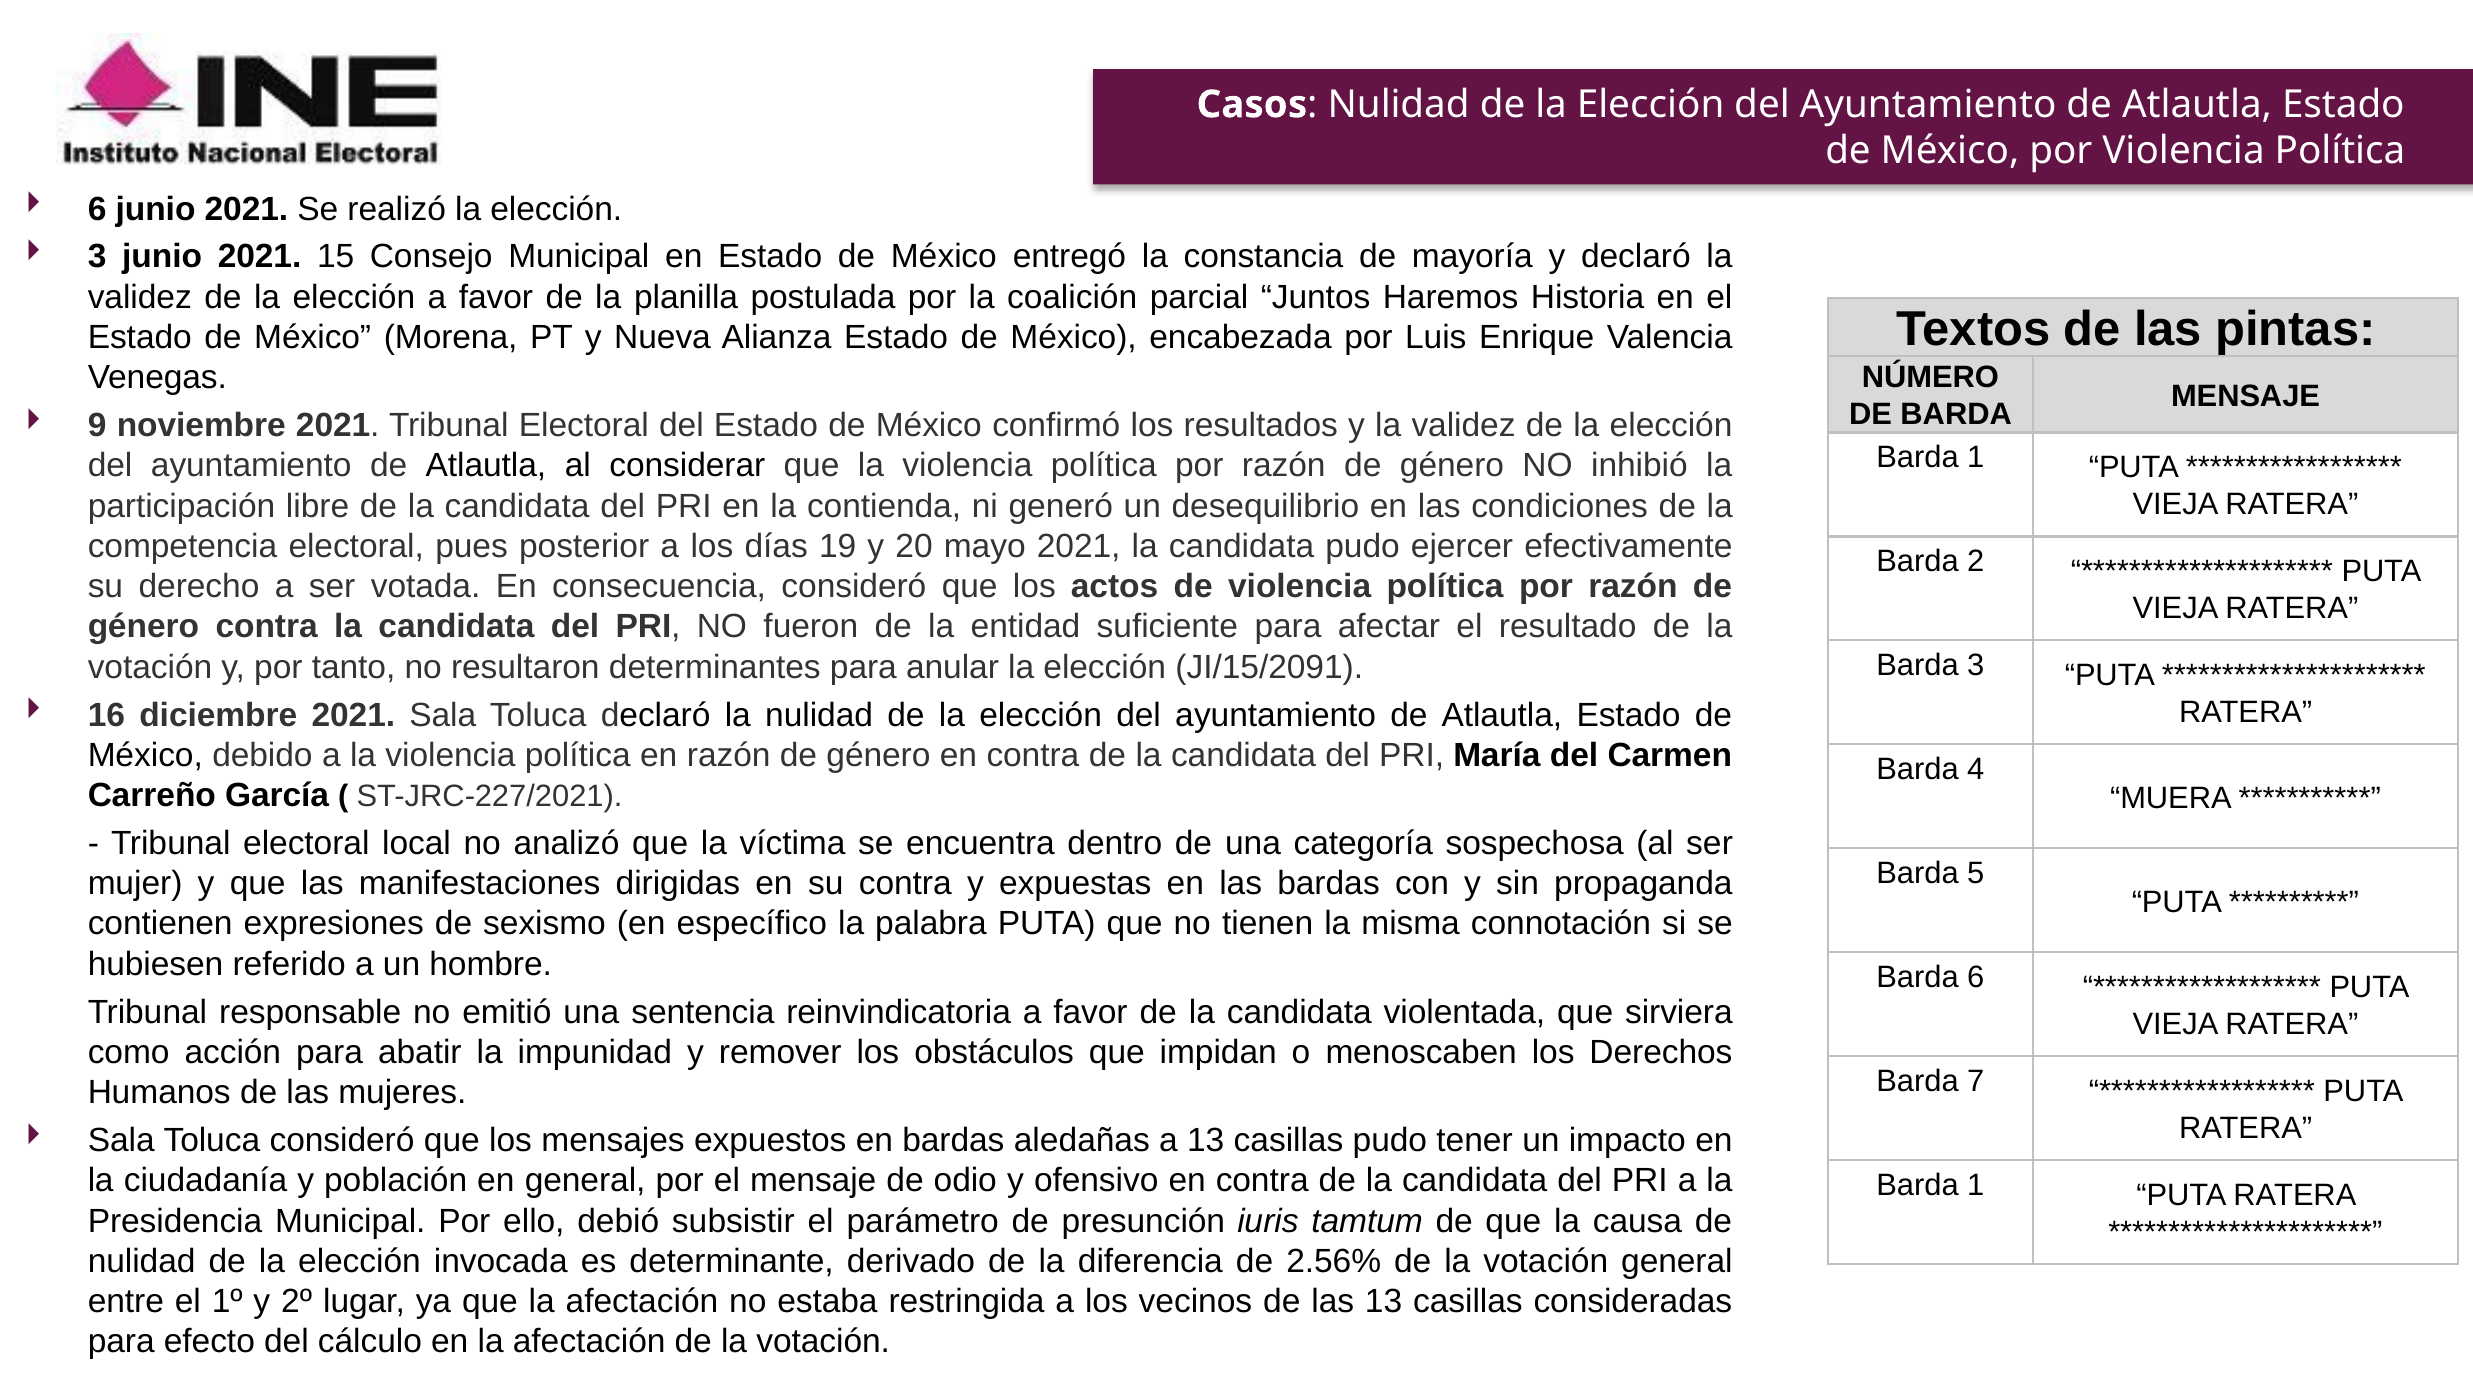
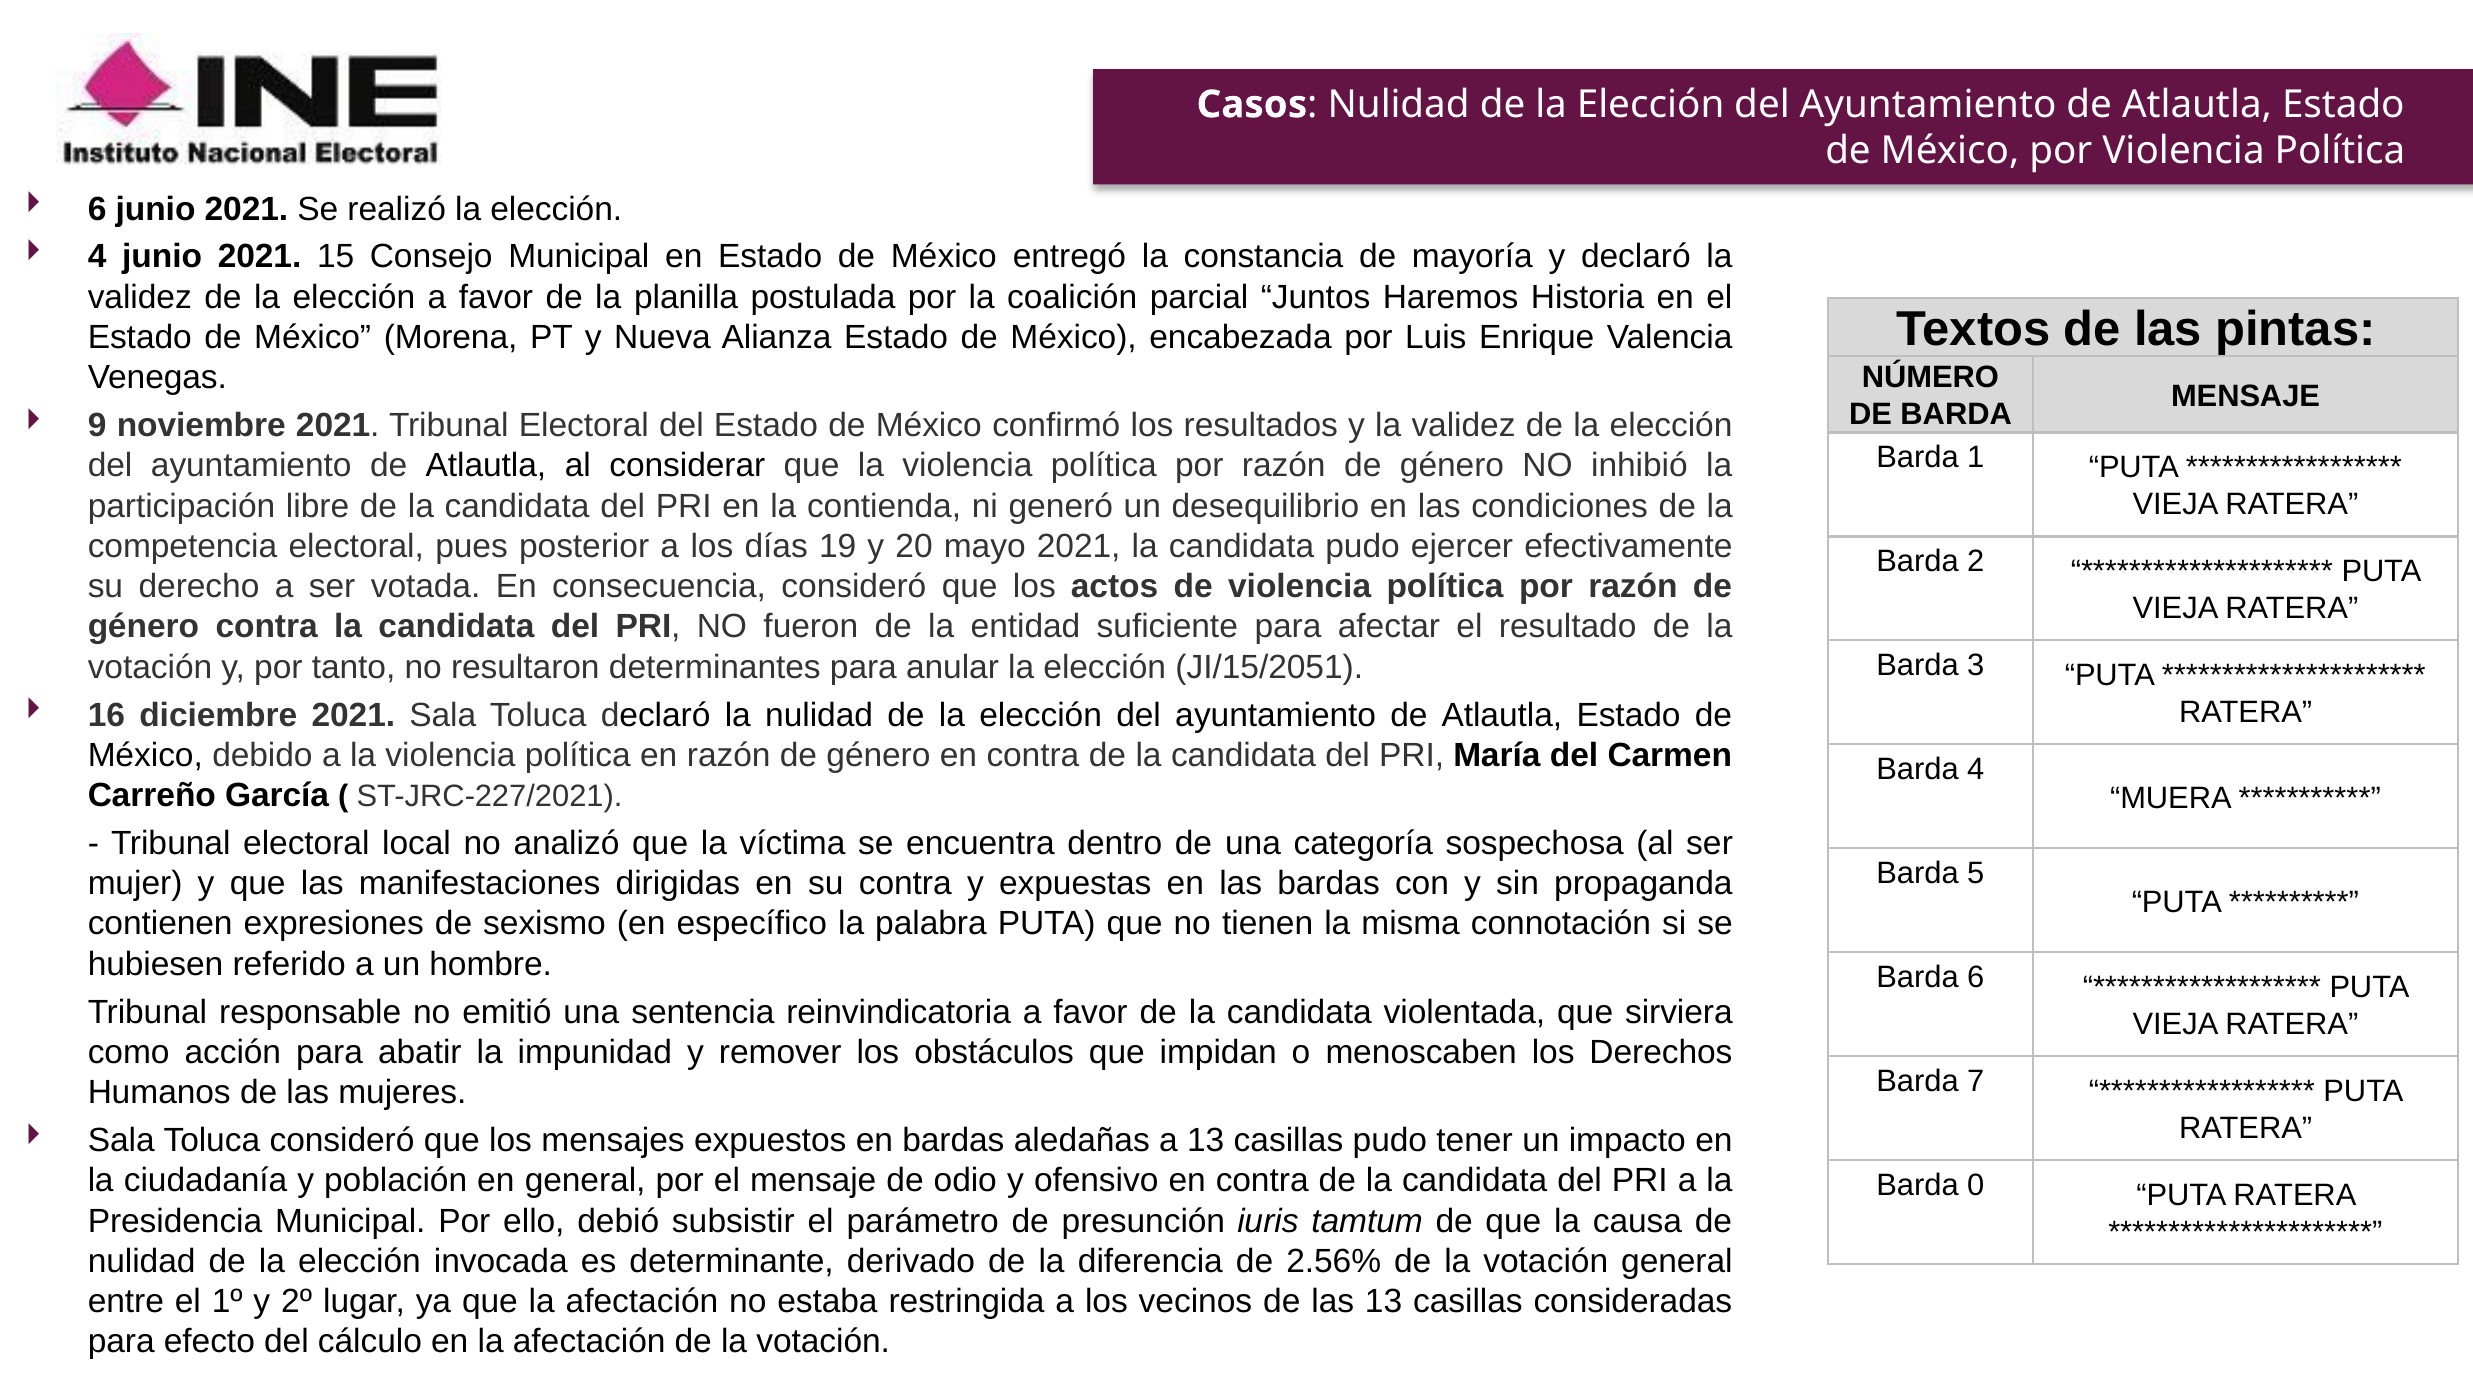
3 at (97, 257): 3 -> 4
JI/15/2091: JI/15/2091 -> JI/15/2051
1 at (1976, 1185): 1 -> 0
